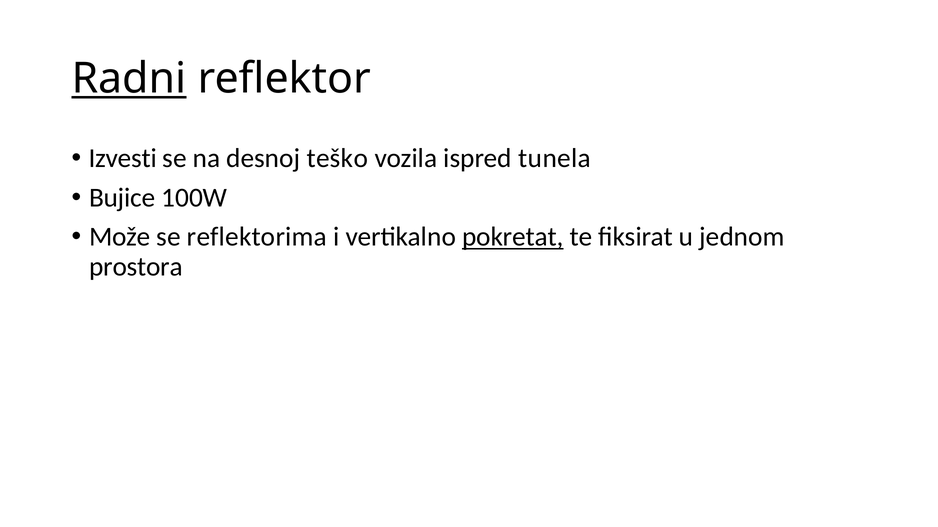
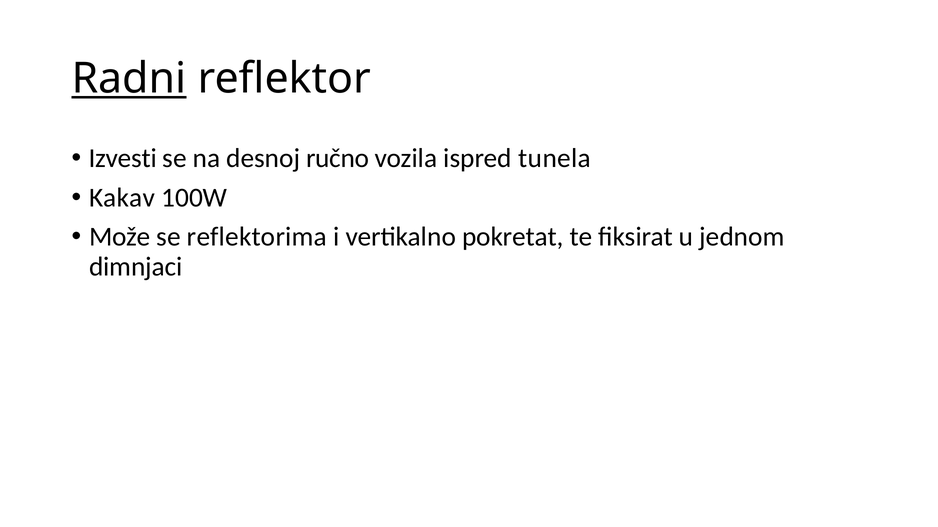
teško: teško -> ručno
Bujice: Bujice -> Kakav
pokretat underline: present -> none
prostora: prostora -> dimnjaci
